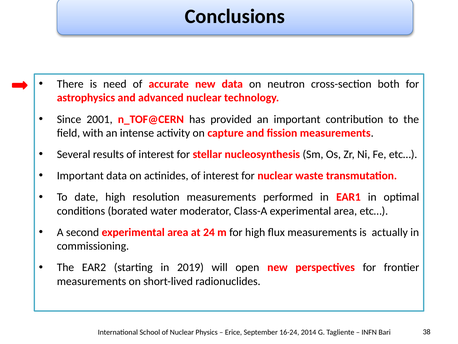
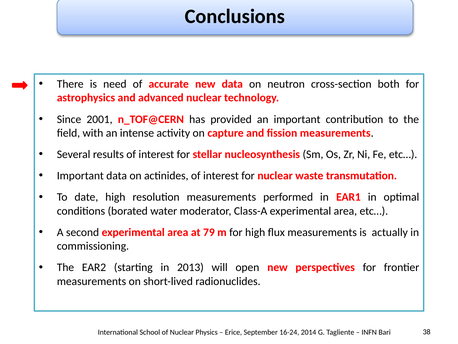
24: 24 -> 79
2019: 2019 -> 2013
